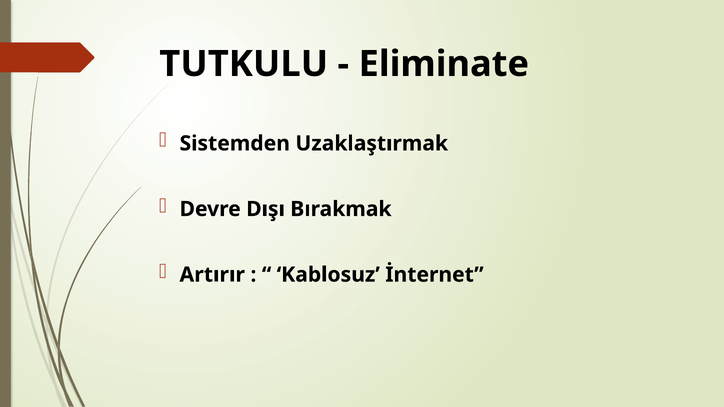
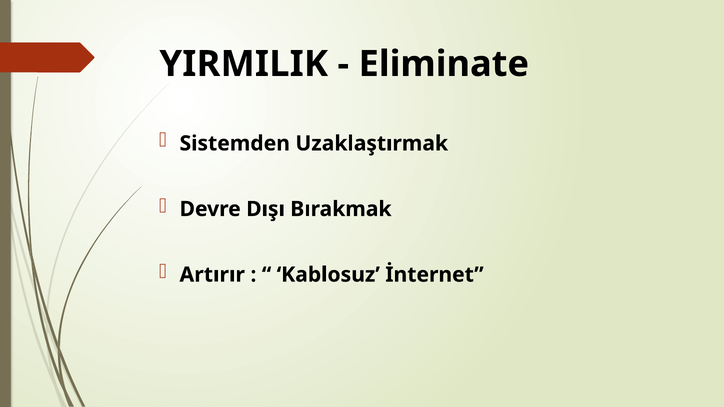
TUTKULU: TUTKULU -> YIRMILIK
